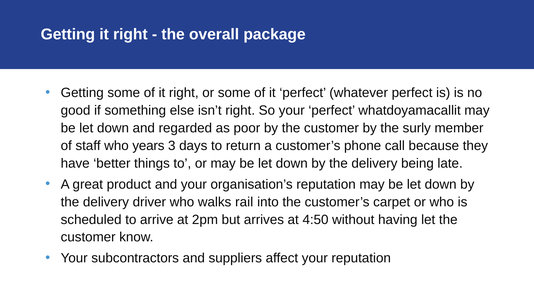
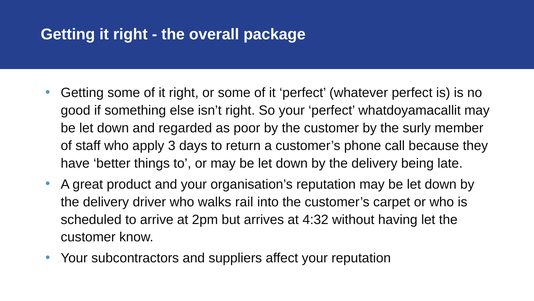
years: years -> apply
4:50: 4:50 -> 4:32
